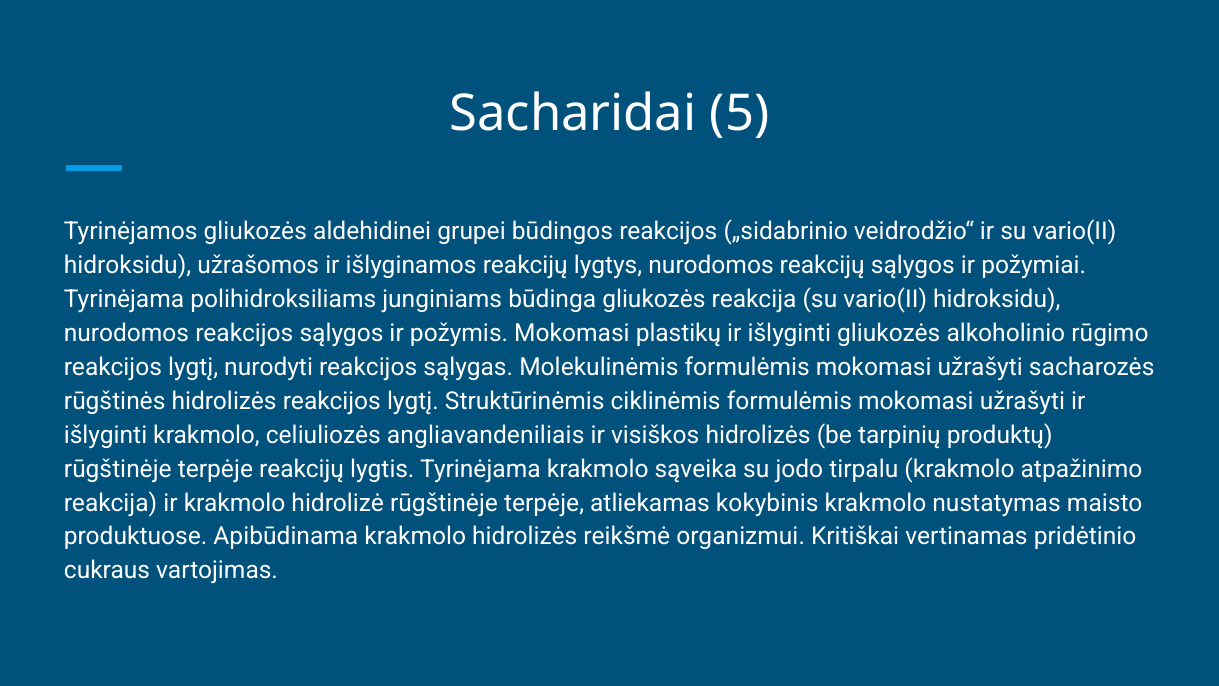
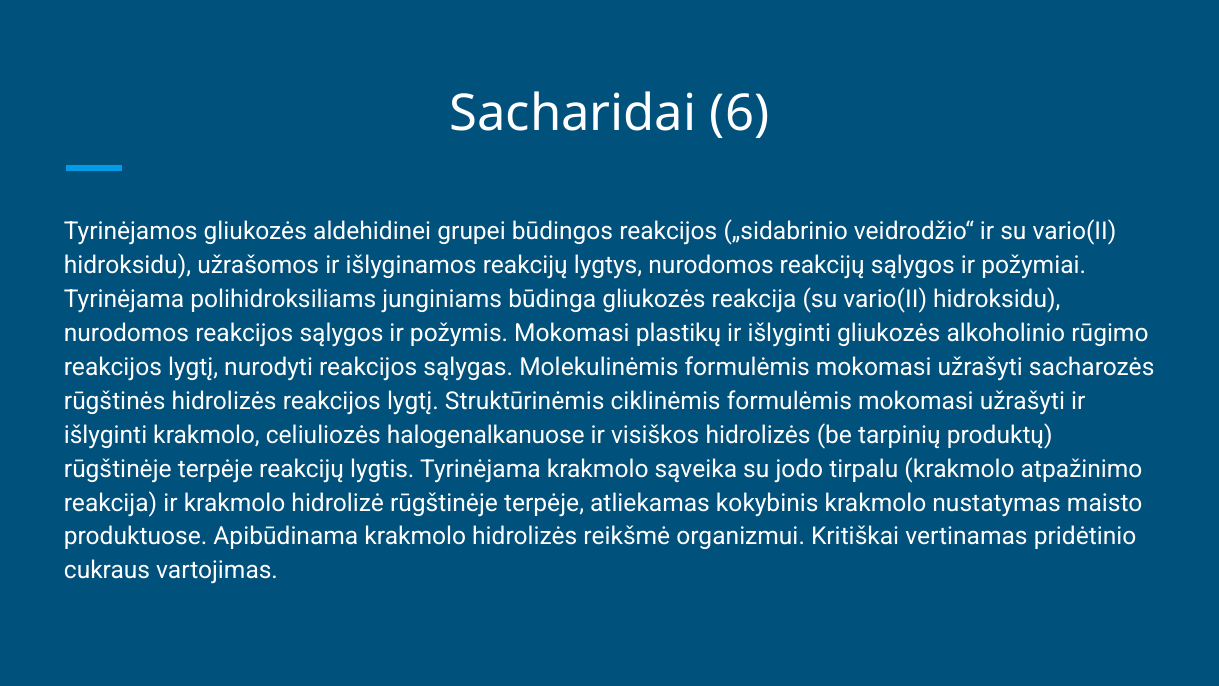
5: 5 -> 6
angliavandeniliais: angliavandeniliais -> halogenalkanuose
